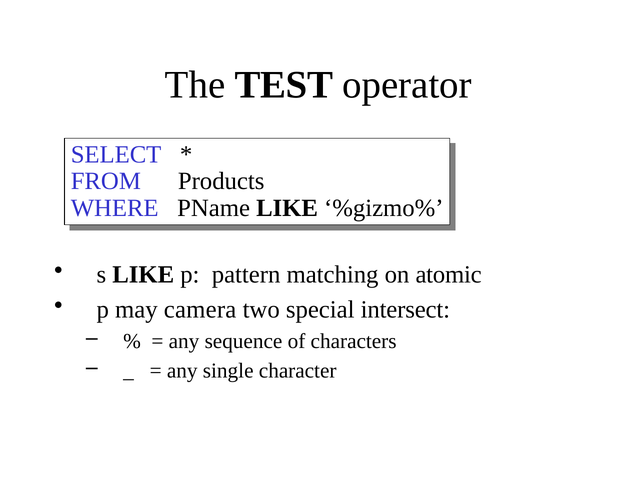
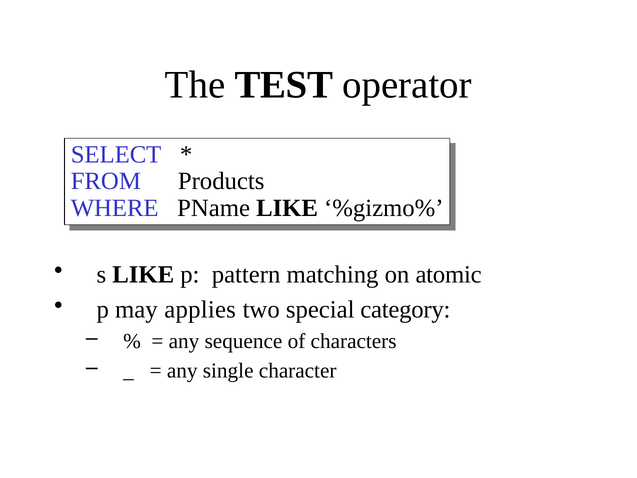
camera: camera -> applies
intersect: intersect -> category
